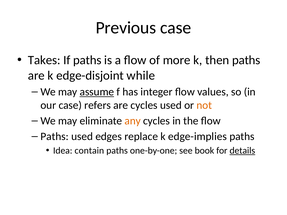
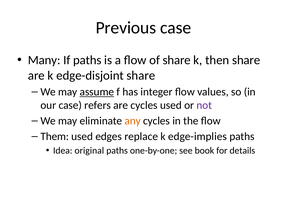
Takes: Takes -> Many
of more: more -> share
then paths: paths -> share
edge-disjoint while: while -> share
not colour: orange -> purple
Paths at (55, 137): Paths -> Them
contain: contain -> original
details underline: present -> none
